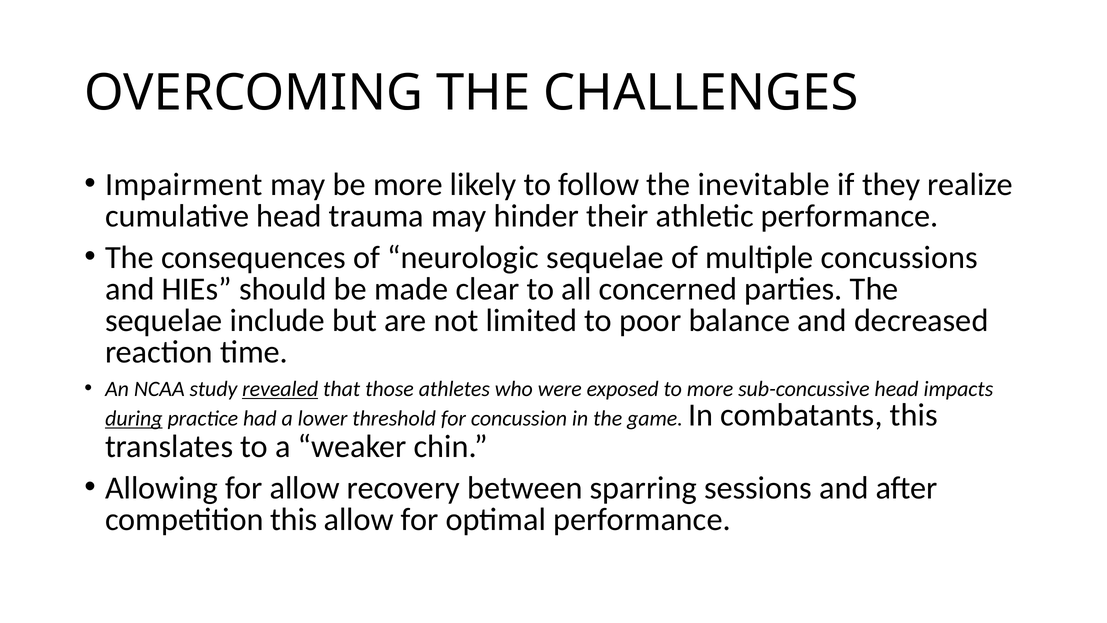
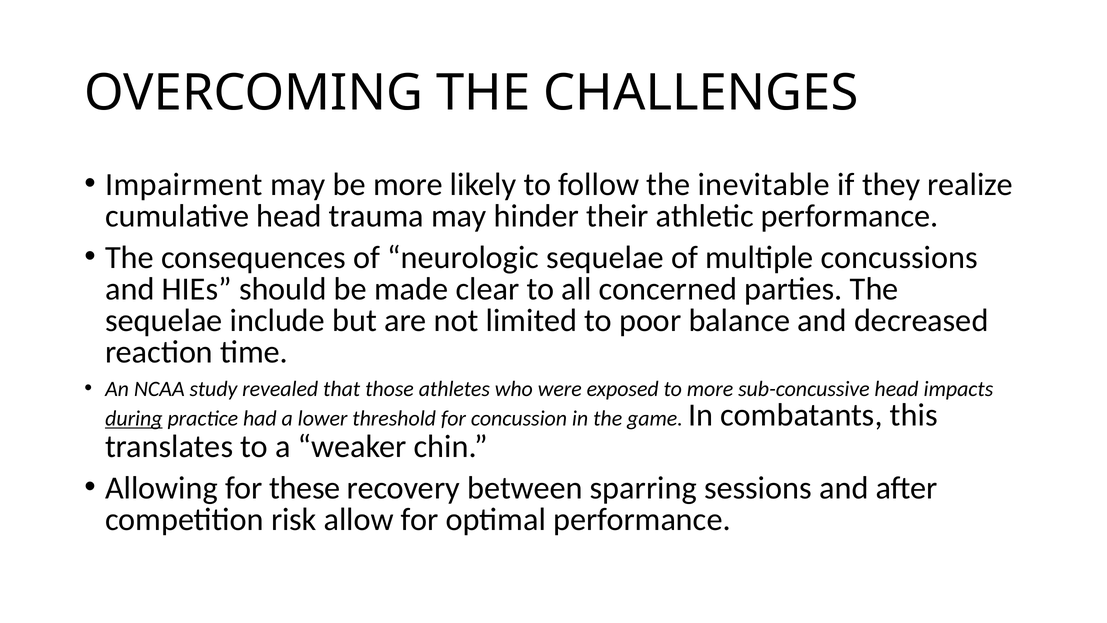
revealed underline: present -> none
for allow: allow -> these
competition this: this -> risk
